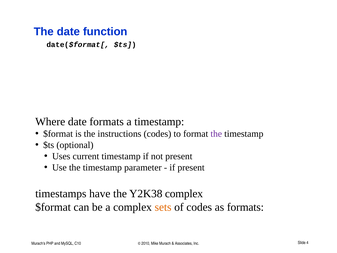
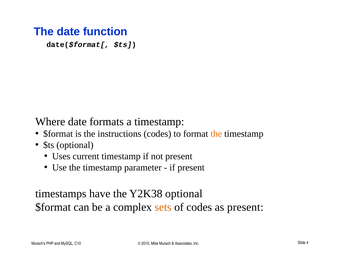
the at (216, 134) colour: purple -> orange
Y2K38 complex: complex -> optional
as formats: formats -> present
